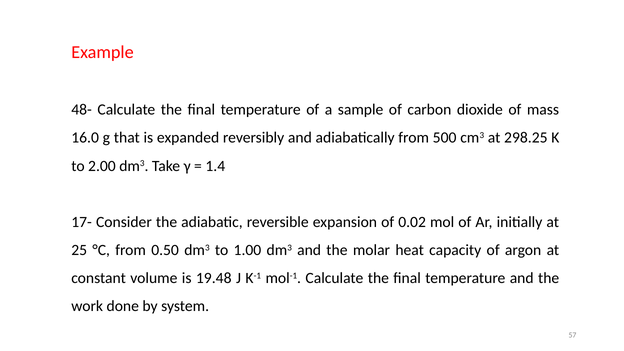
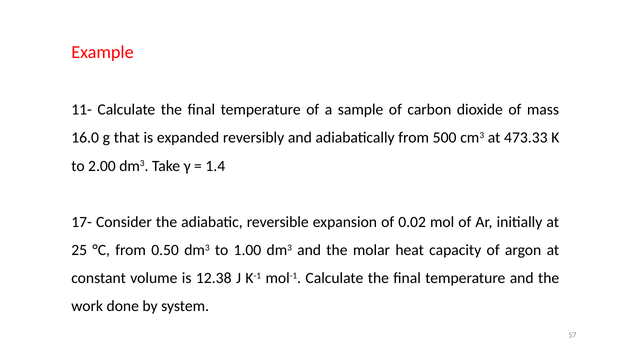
48-: 48- -> 11-
298.25: 298.25 -> 473.33
19.48: 19.48 -> 12.38
